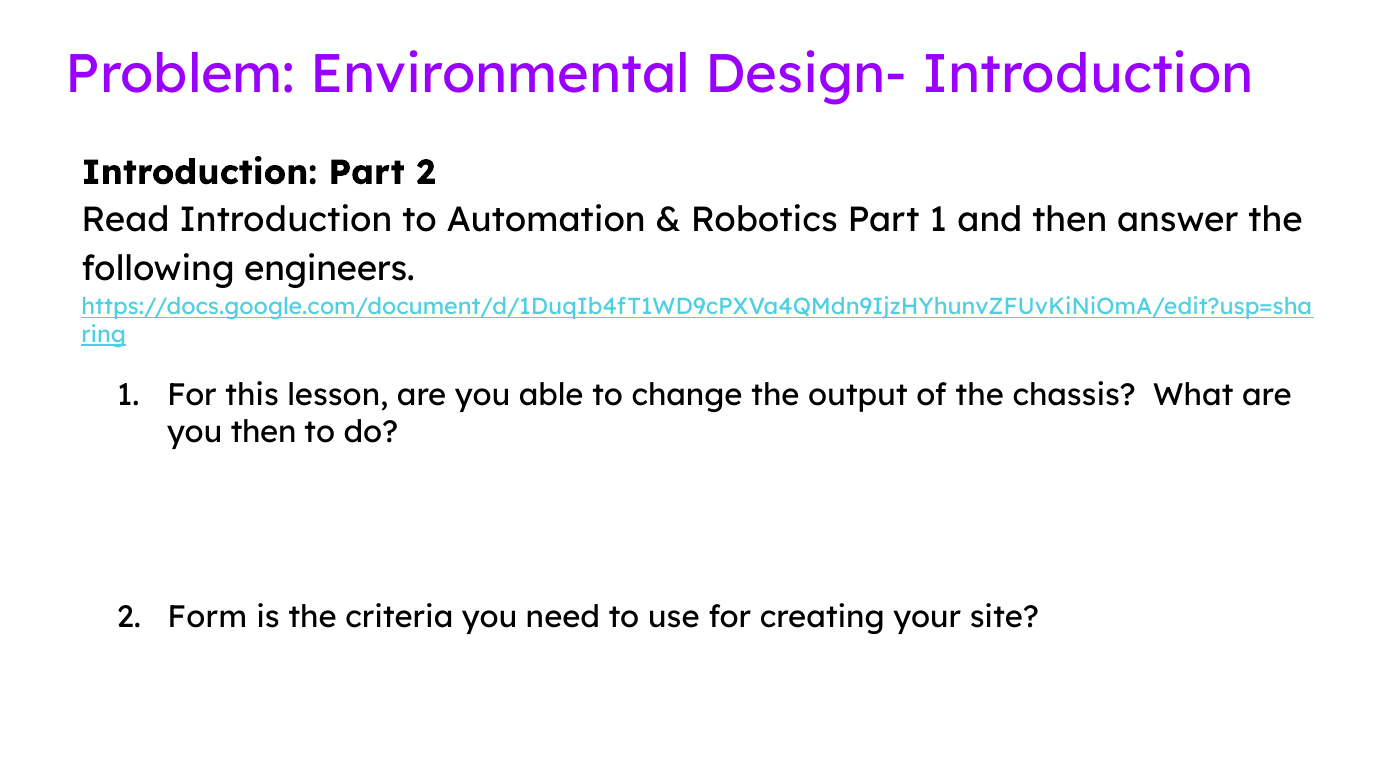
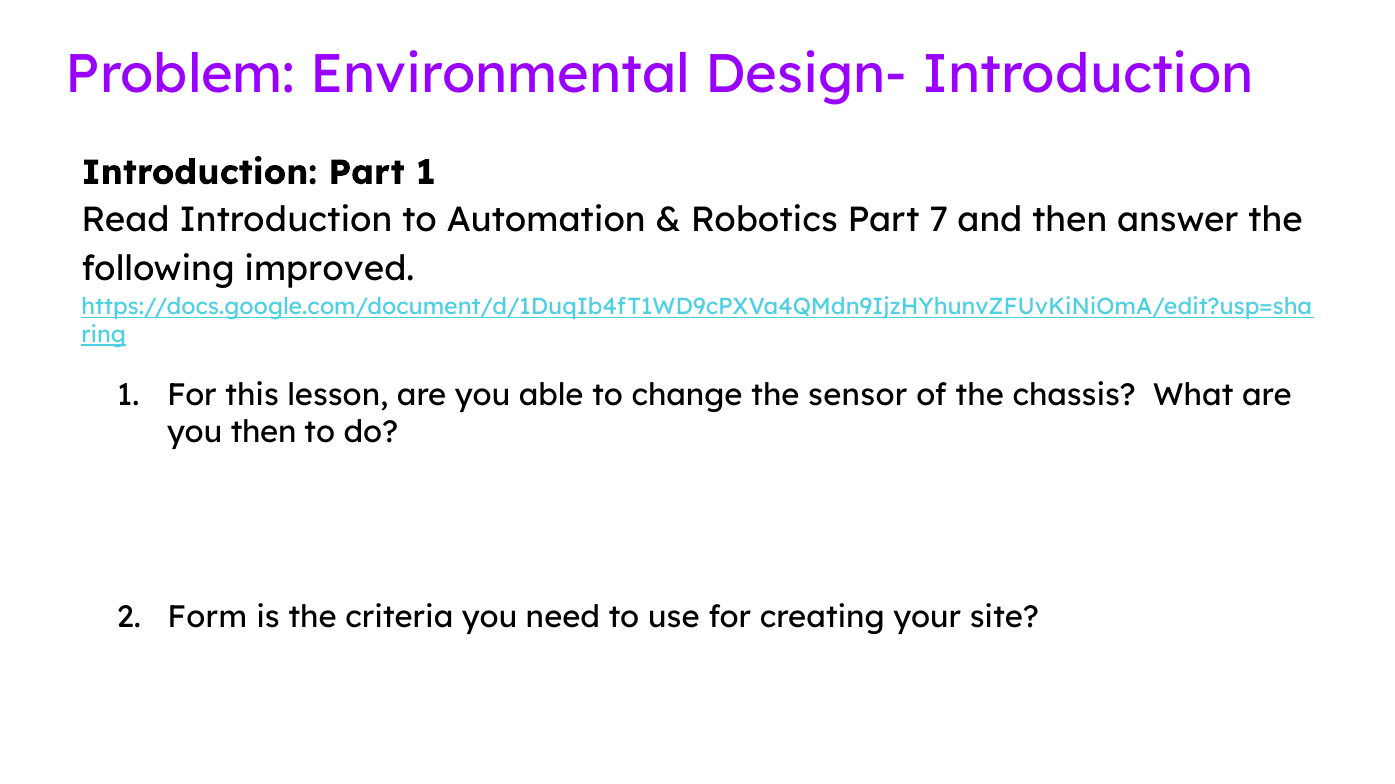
Part 2: 2 -> 1
Part 1: 1 -> 7
engineers: engineers -> improved
output: output -> sensor
